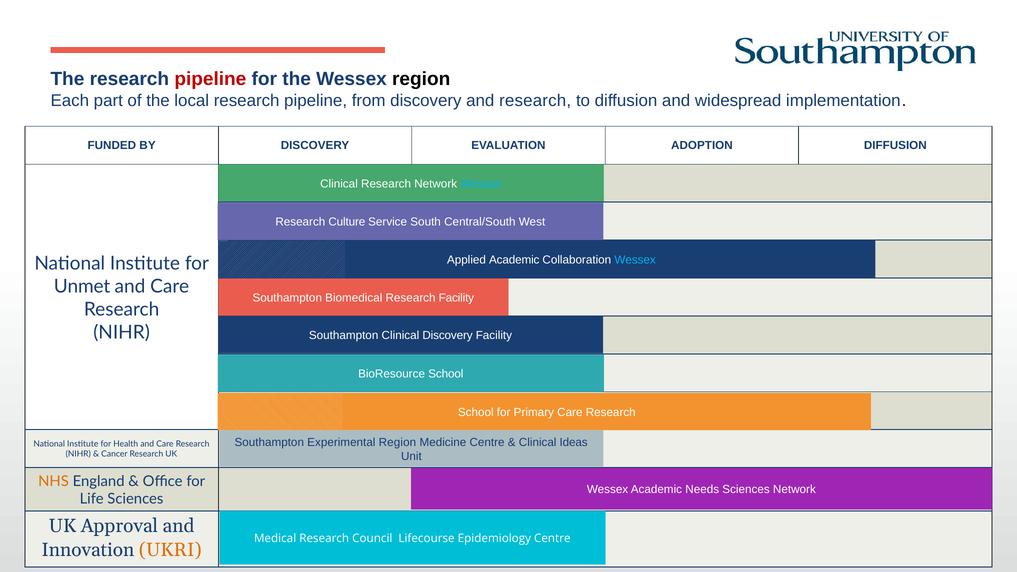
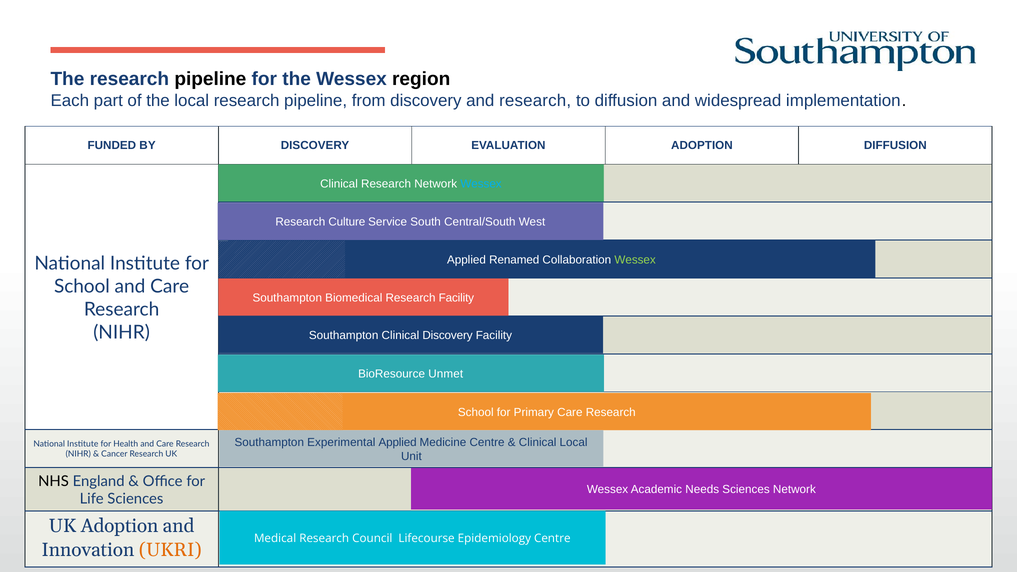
pipeline at (210, 79) colour: red -> black
Applied Academic: Academic -> Renamed
Wessex at (635, 260) colour: light blue -> light green
Unmet at (82, 287): Unmet -> School
BioResource School: School -> Unmet
Experimental Region: Region -> Applied
Clinical Ideas: Ideas -> Local
NHS colour: orange -> black
UK Approval: Approval -> Adoption
